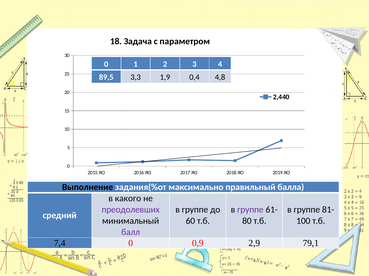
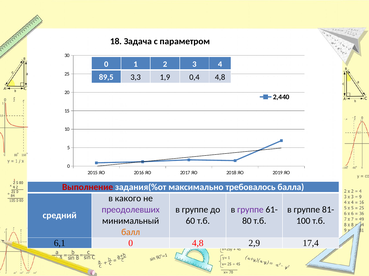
Выполнение colour: black -> red
правильный: правильный -> требовалось
балл colour: purple -> orange
7,4: 7,4 -> 6,1
0 0,9: 0,9 -> 4,8
79,1: 79,1 -> 17,4
